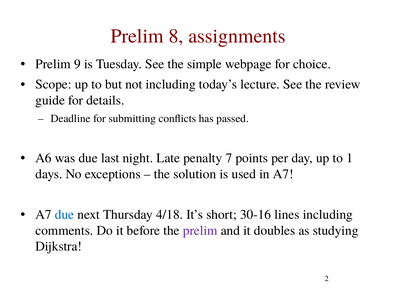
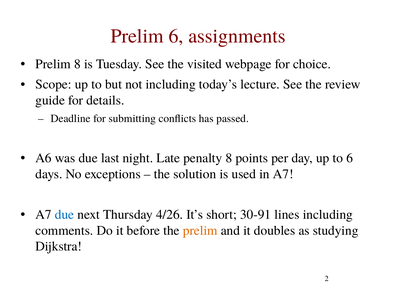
Prelim 8: 8 -> 6
Prelim 9: 9 -> 8
simple: simple -> visited
penalty 7: 7 -> 8
to 1: 1 -> 6
4/18: 4/18 -> 4/26
30-16: 30-16 -> 30-91
prelim at (200, 231) colour: purple -> orange
